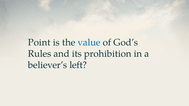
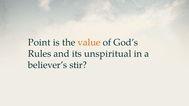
value colour: blue -> orange
prohibition: prohibition -> unspiritual
left: left -> stir
